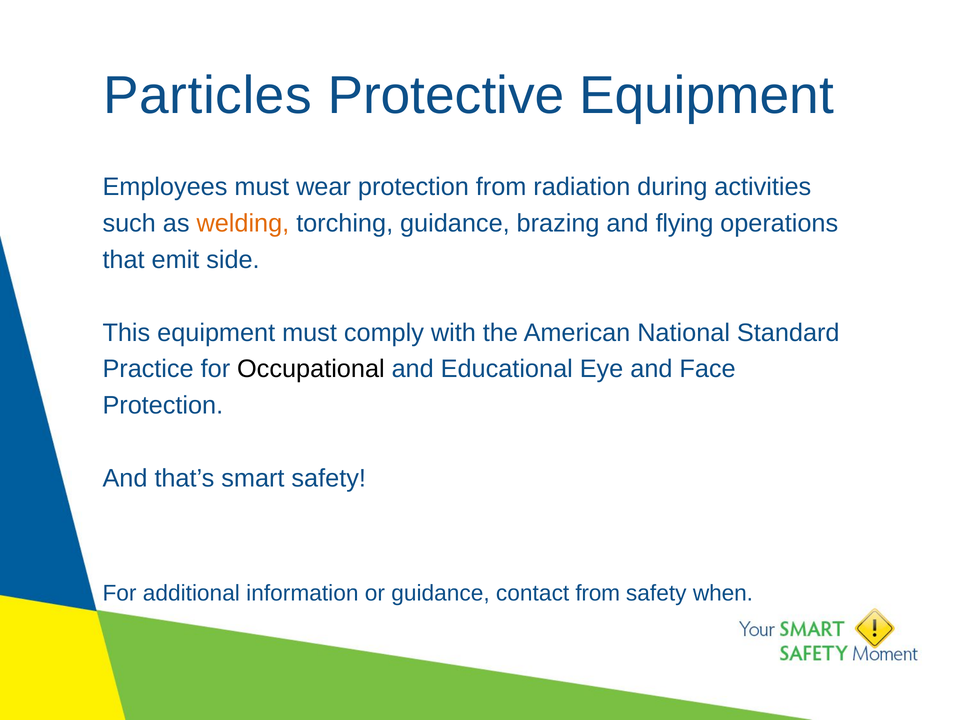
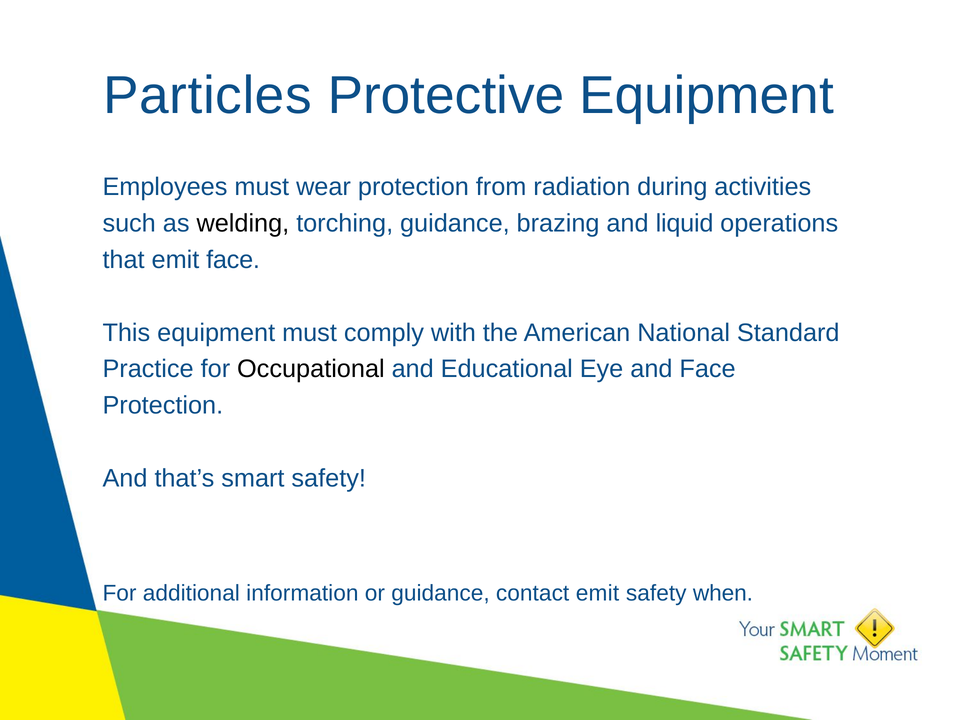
welding colour: orange -> black
flying: flying -> liquid
emit side: side -> face
contact from: from -> emit
